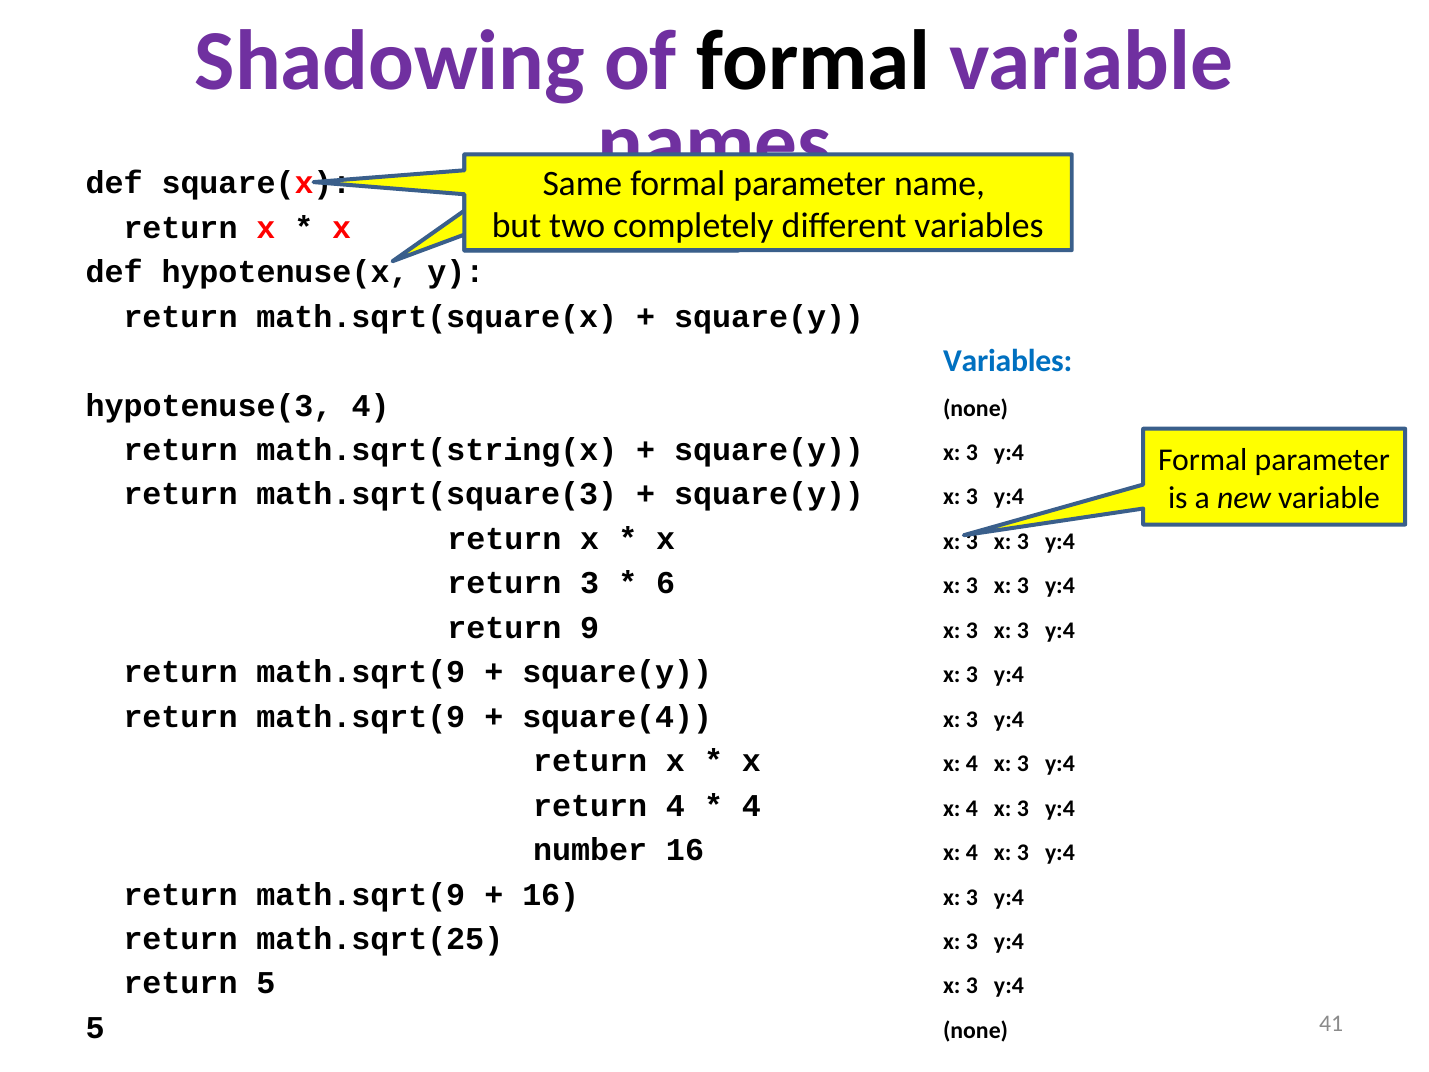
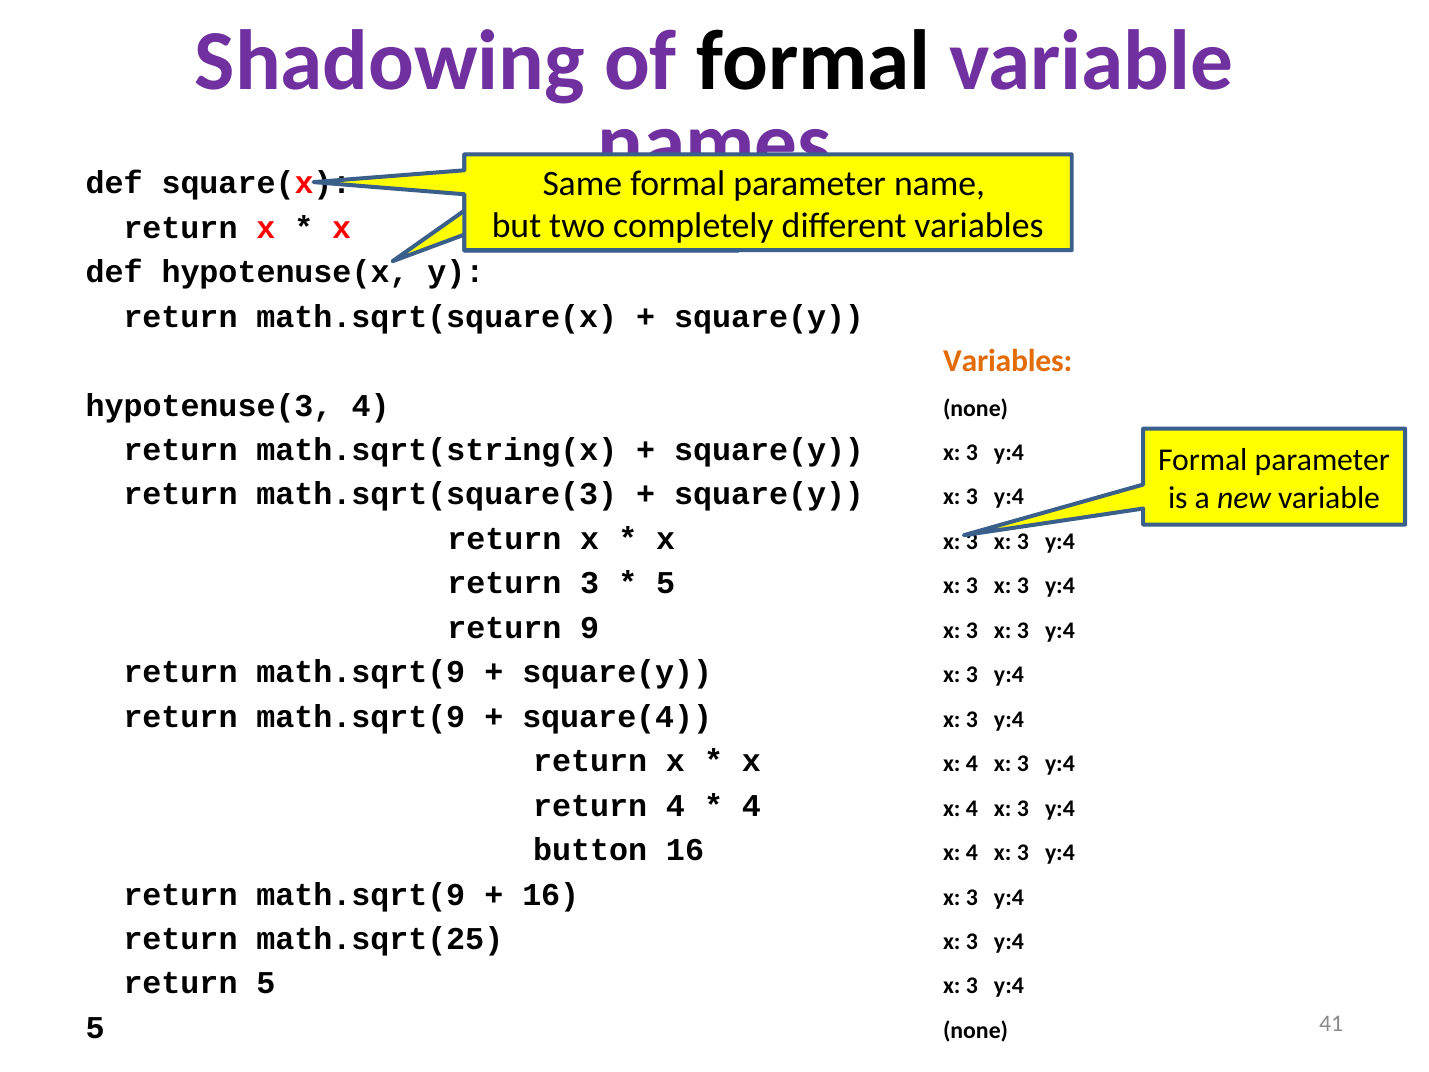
Variables at (1008, 361) colour: blue -> orange
6 at (666, 583): 6 -> 5
number: number -> button
